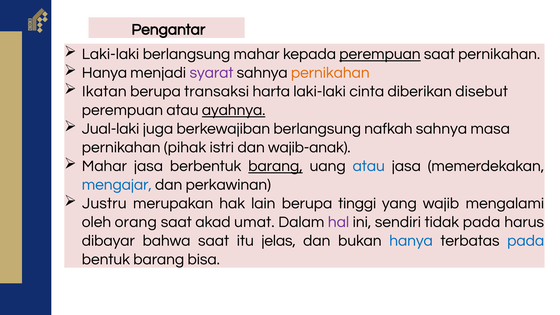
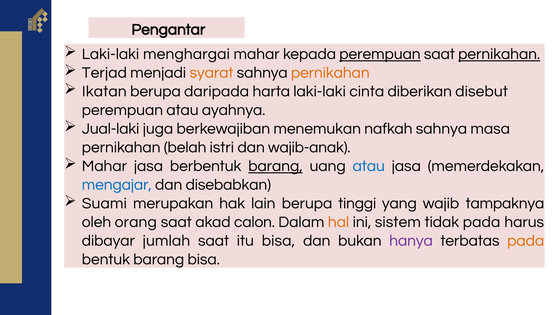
Laki-laki berlangsung: berlangsung -> menghargai
pernikahan at (499, 54) underline: none -> present
Hanya at (104, 73): Hanya -> Terjad
syarat colour: purple -> orange
transaksi: transaksi -> daripada
ayahnya underline: present -> none
berkewajiban berlangsung: berlangsung -> menemukan
pihak: pihak -> belah
perkawinan: perkawinan -> disebabkan
Justru: Justru -> Suami
mengalami: mengalami -> tampaknya
umat: umat -> calon
hal colour: purple -> orange
sendiri: sendiri -> sistem
bahwa: bahwa -> jumlah
itu jelas: jelas -> bisa
hanya at (411, 241) colour: blue -> purple
pada at (526, 241) colour: blue -> orange
